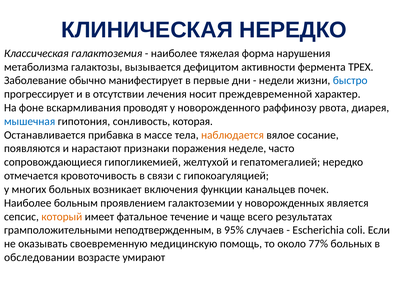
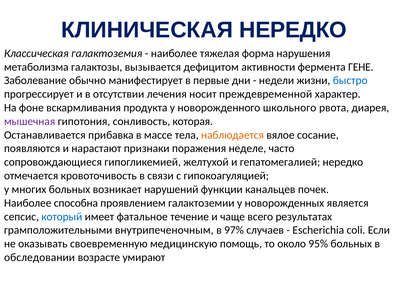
ТРЕХ: ТРЕХ -> ГЕНЕ
проводят: проводят -> продукта
раффинозу: раффинозу -> школьного
мышечная colour: blue -> purple
включения: включения -> нарушений
больным: больным -> способна
который colour: orange -> blue
неподтвержденным: неподтвержденным -> внутрипеченочным
95%: 95% -> 97%
77%: 77% -> 95%
